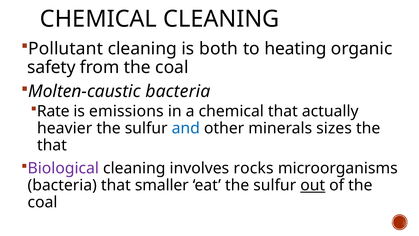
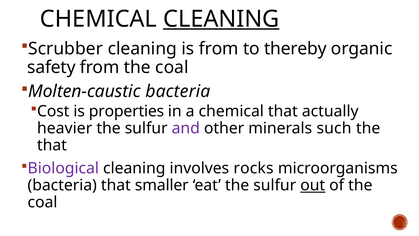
CLEANING at (221, 19) underline: none -> present
Pollutant: Pollutant -> Scrubber
is both: both -> from
heating: heating -> thereby
Rate: Rate -> Cost
emissions: emissions -> properties
and colour: blue -> purple
sizes: sizes -> such
